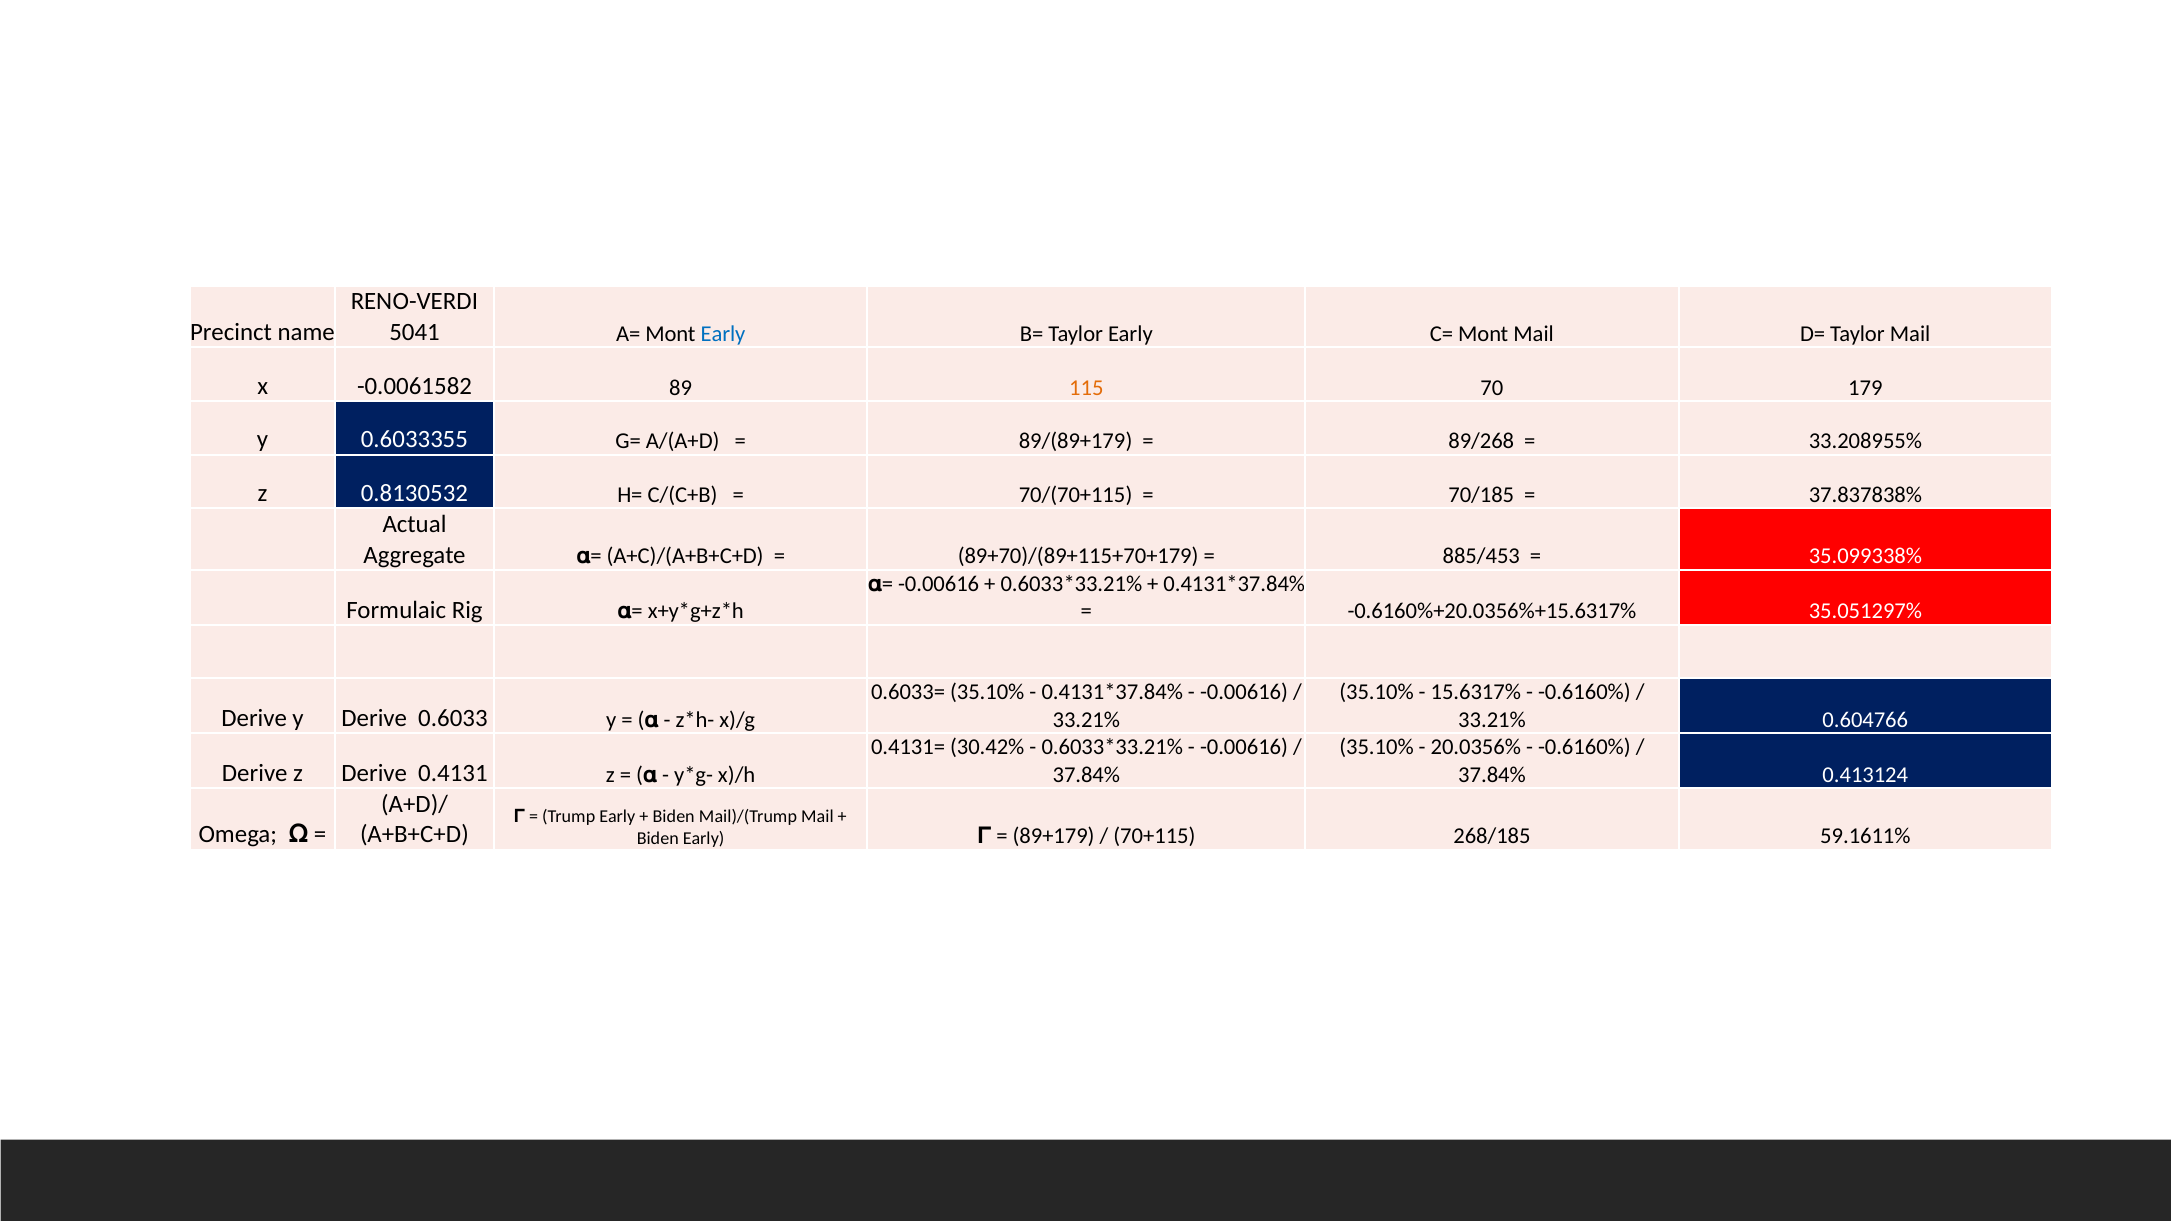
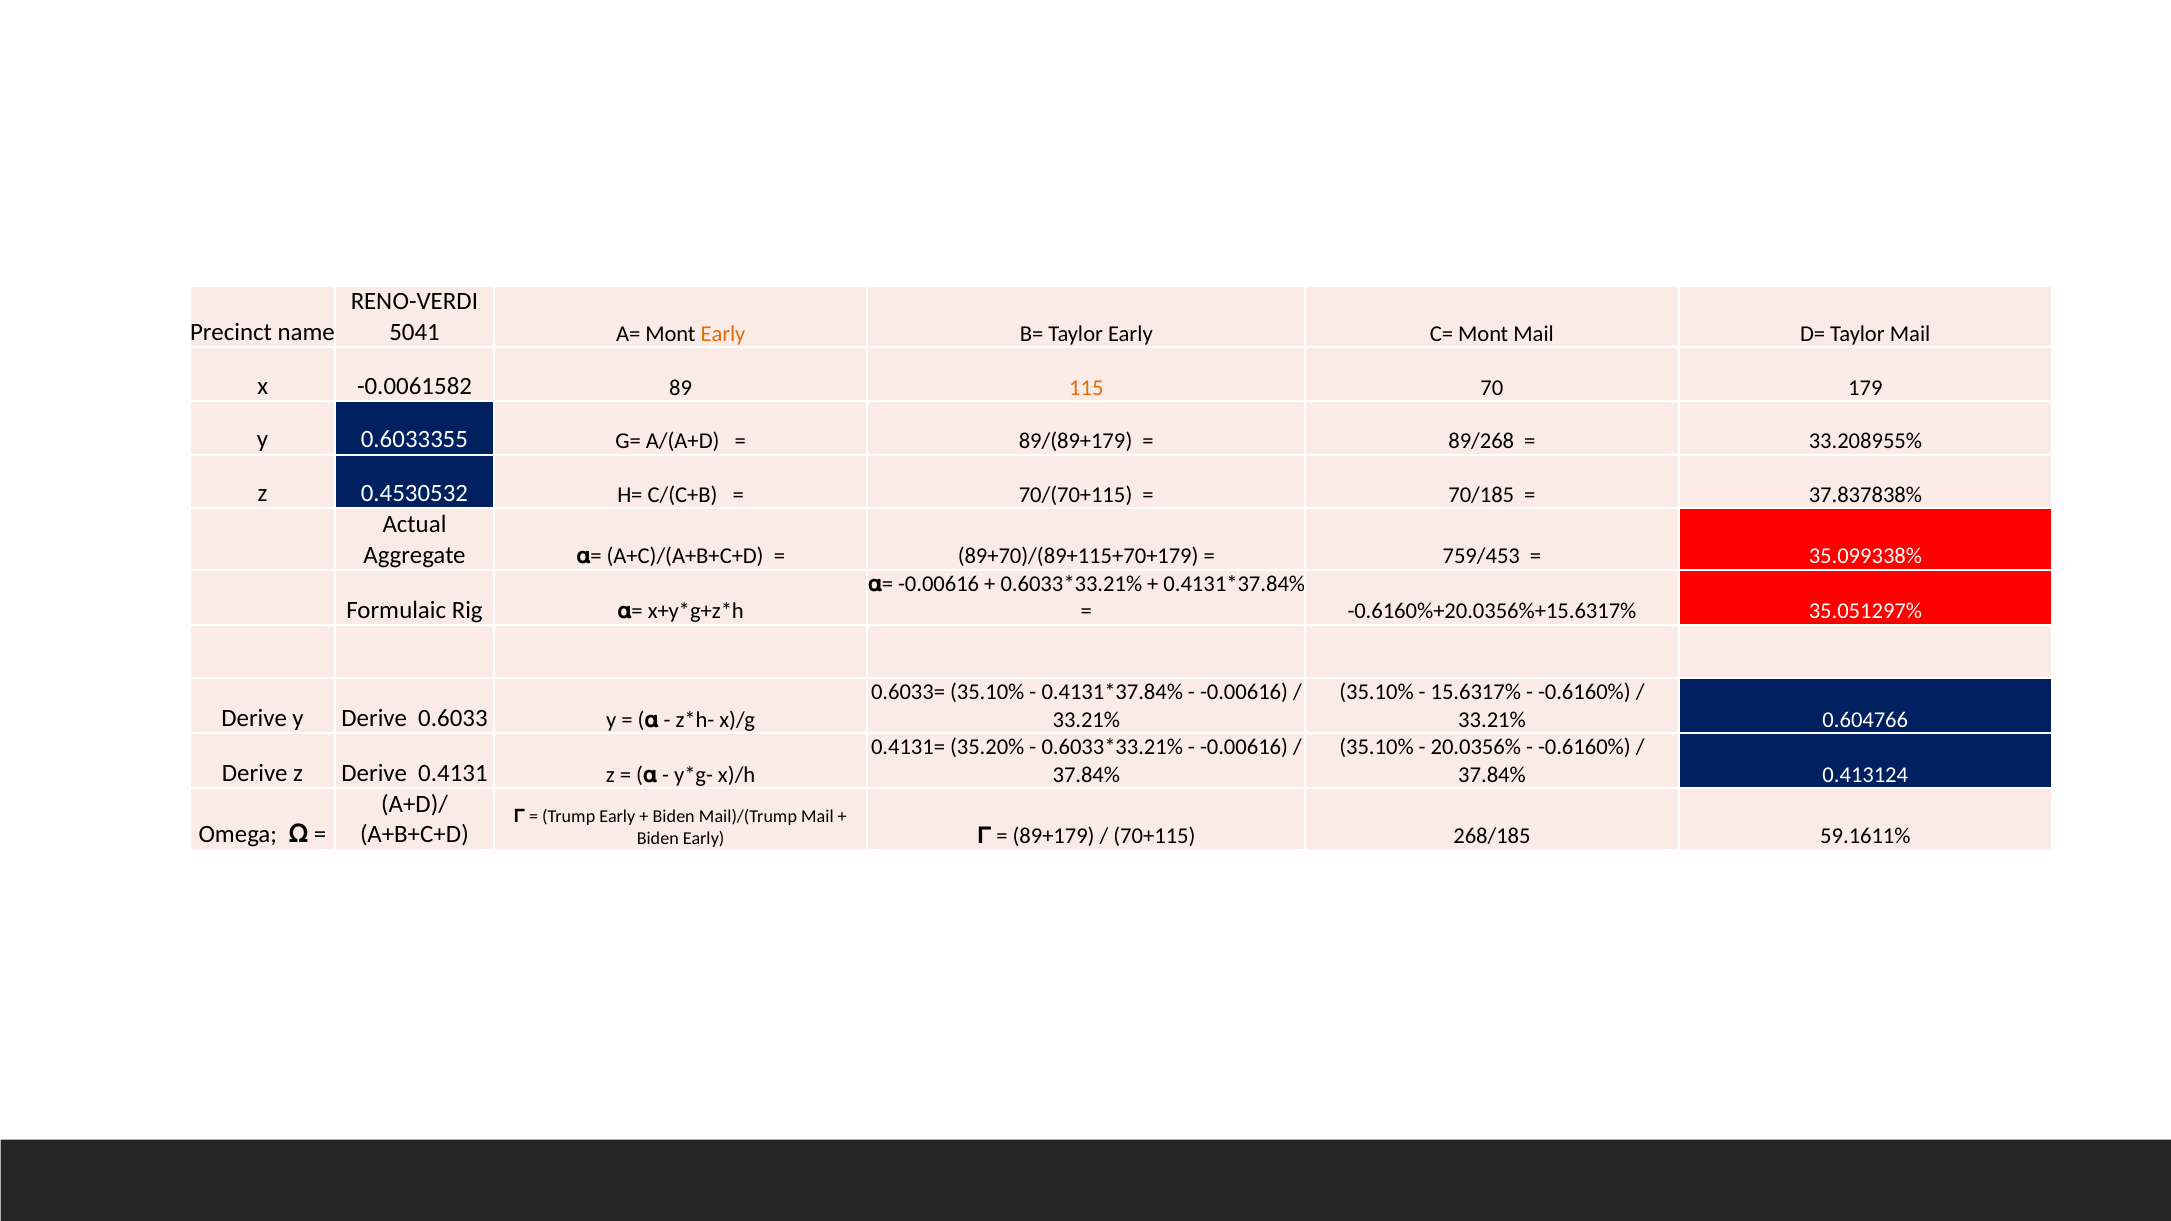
Early at (723, 334) colour: blue -> orange
0.8130532: 0.8130532 -> 0.4530532
885/453: 885/453 -> 759/453
30.42%: 30.42% -> 35.20%
